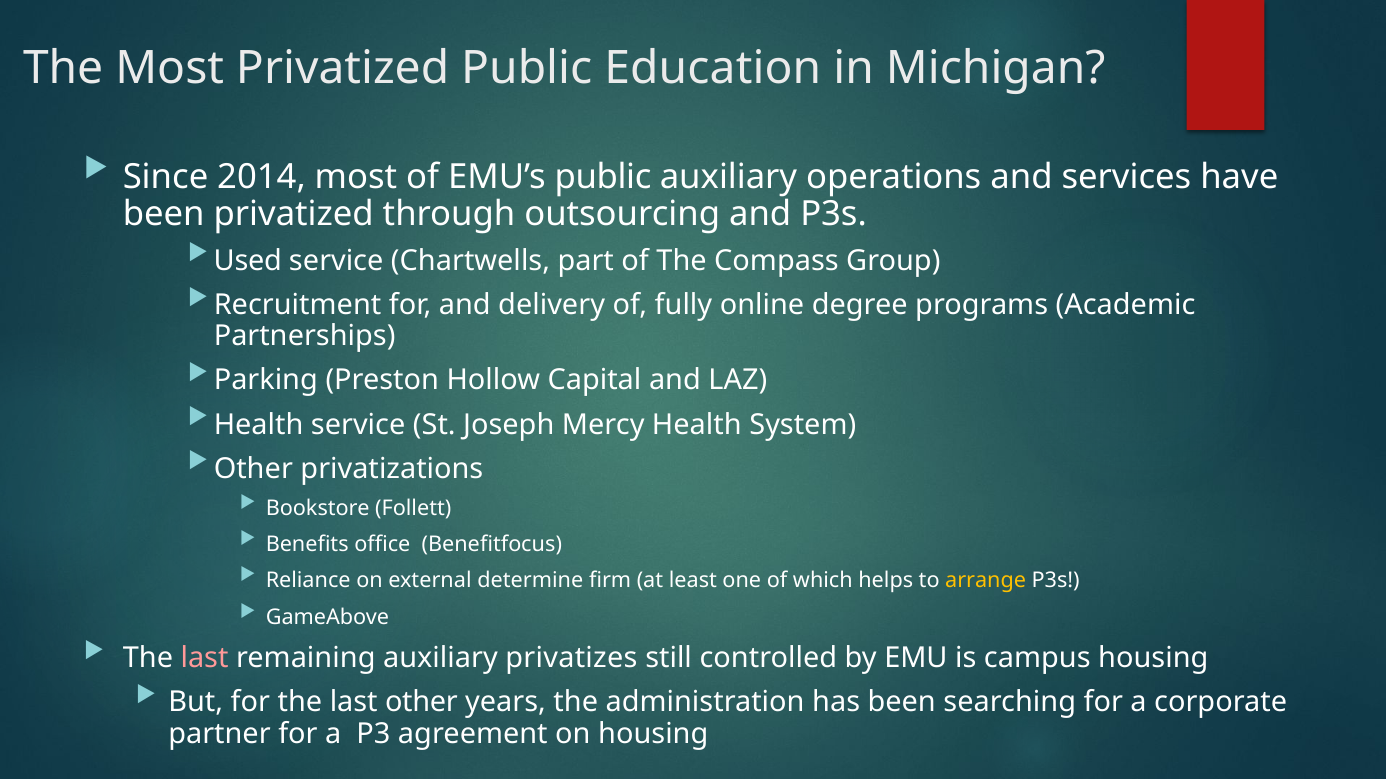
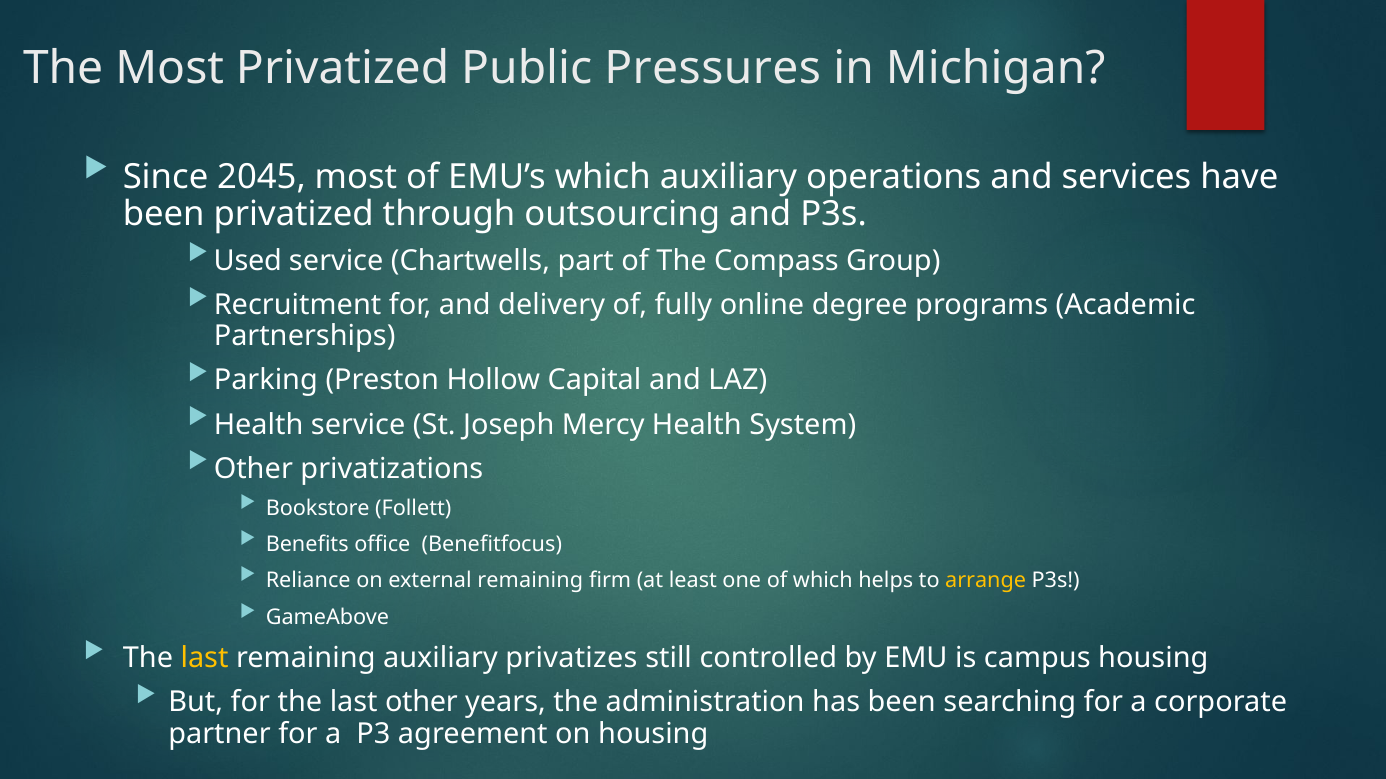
Education: Education -> Pressures
2014: 2014 -> 2045
EMU’s public: public -> which
external determine: determine -> remaining
last at (205, 659) colour: pink -> yellow
